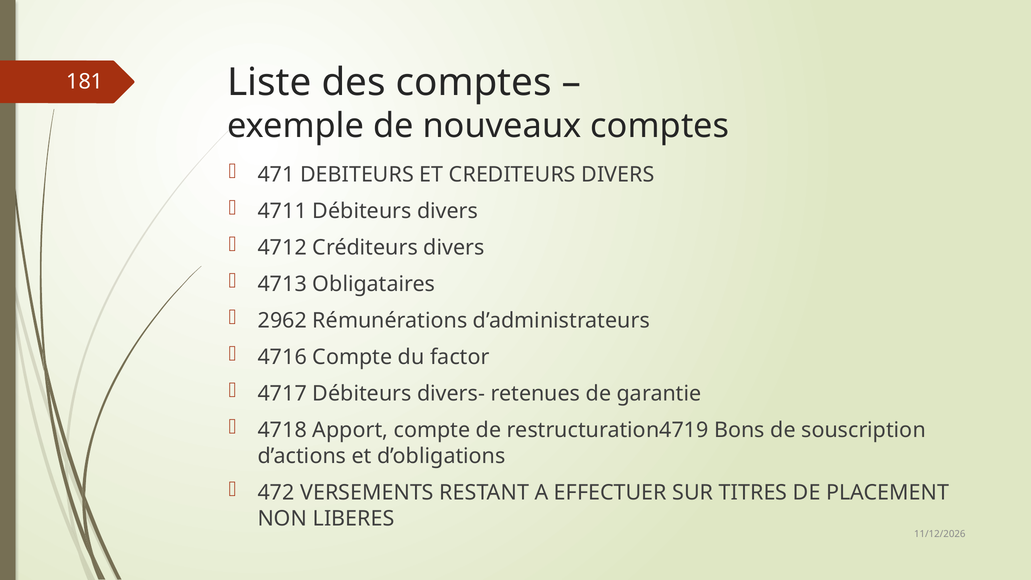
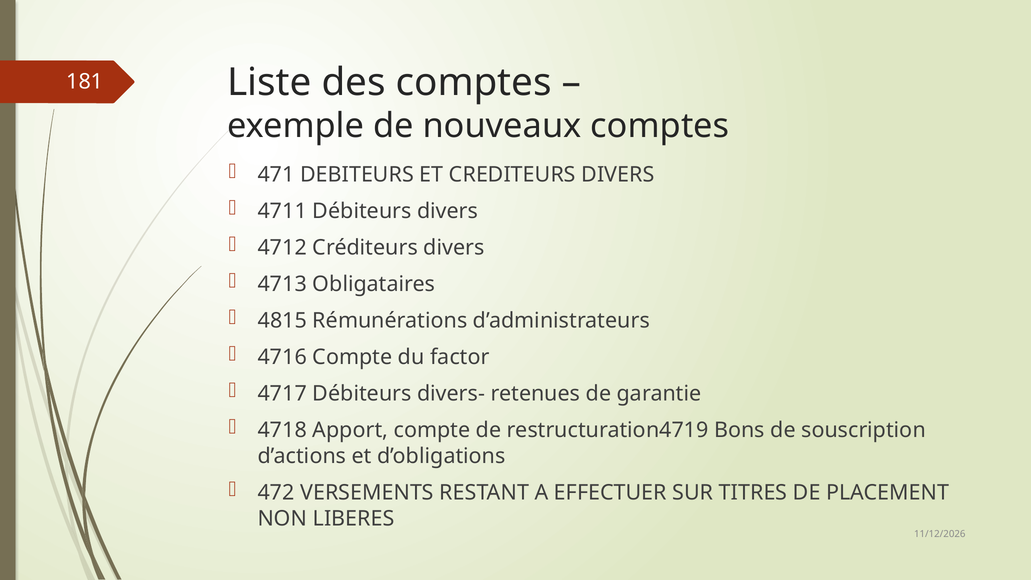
2962: 2962 -> 4815
